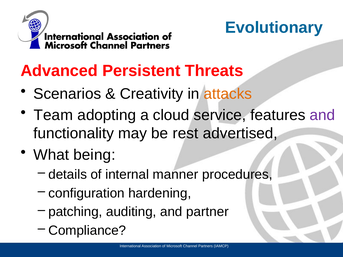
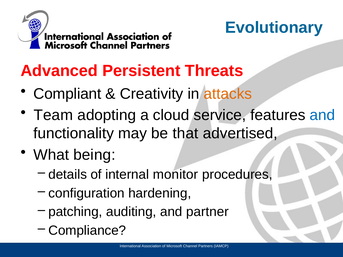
Scenarios: Scenarios -> Compliant
and at (322, 115) colour: purple -> blue
rest: rest -> that
manner: manner -> monitor
